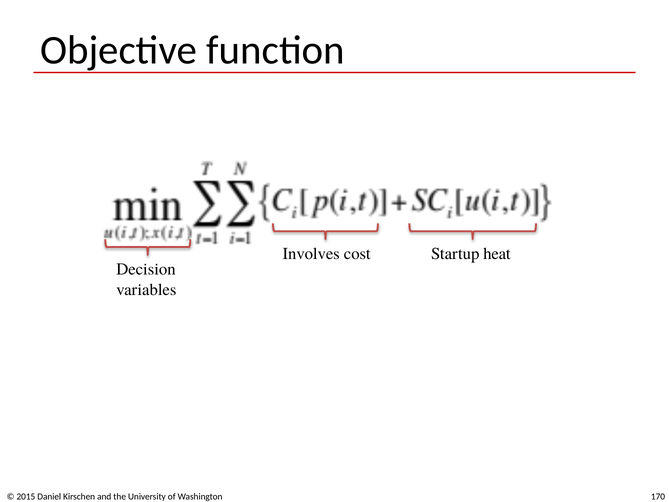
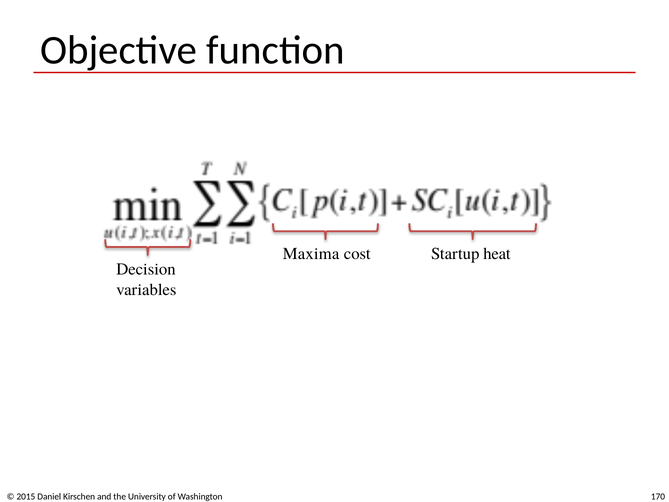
Involves: Involves -> Maxima
